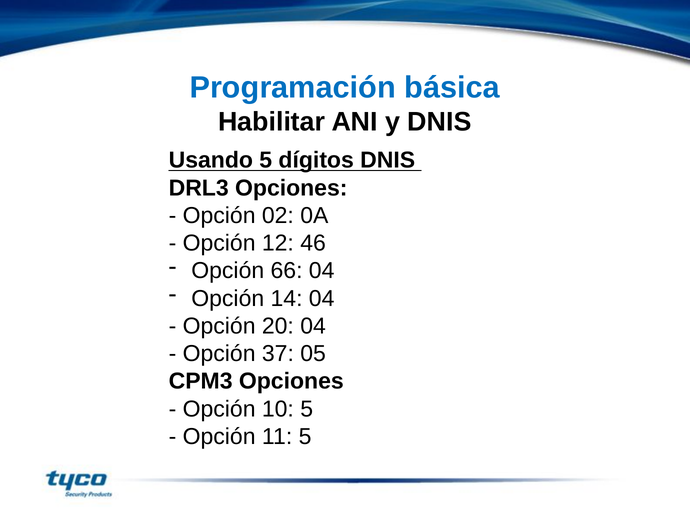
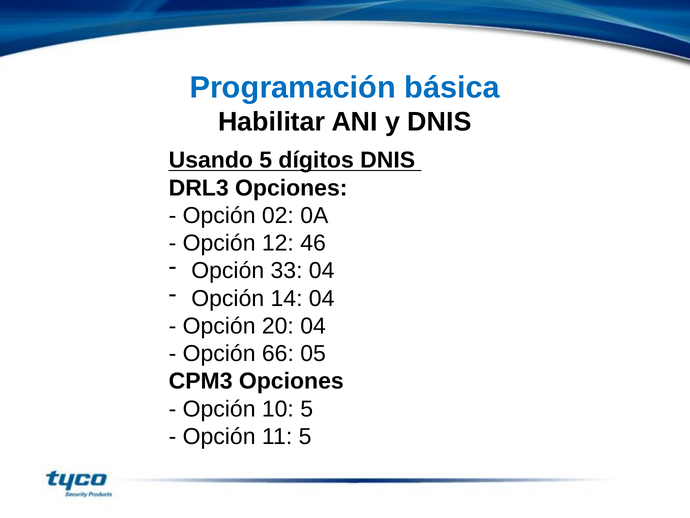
66: 66 -> 33
37: 37 -> 66
